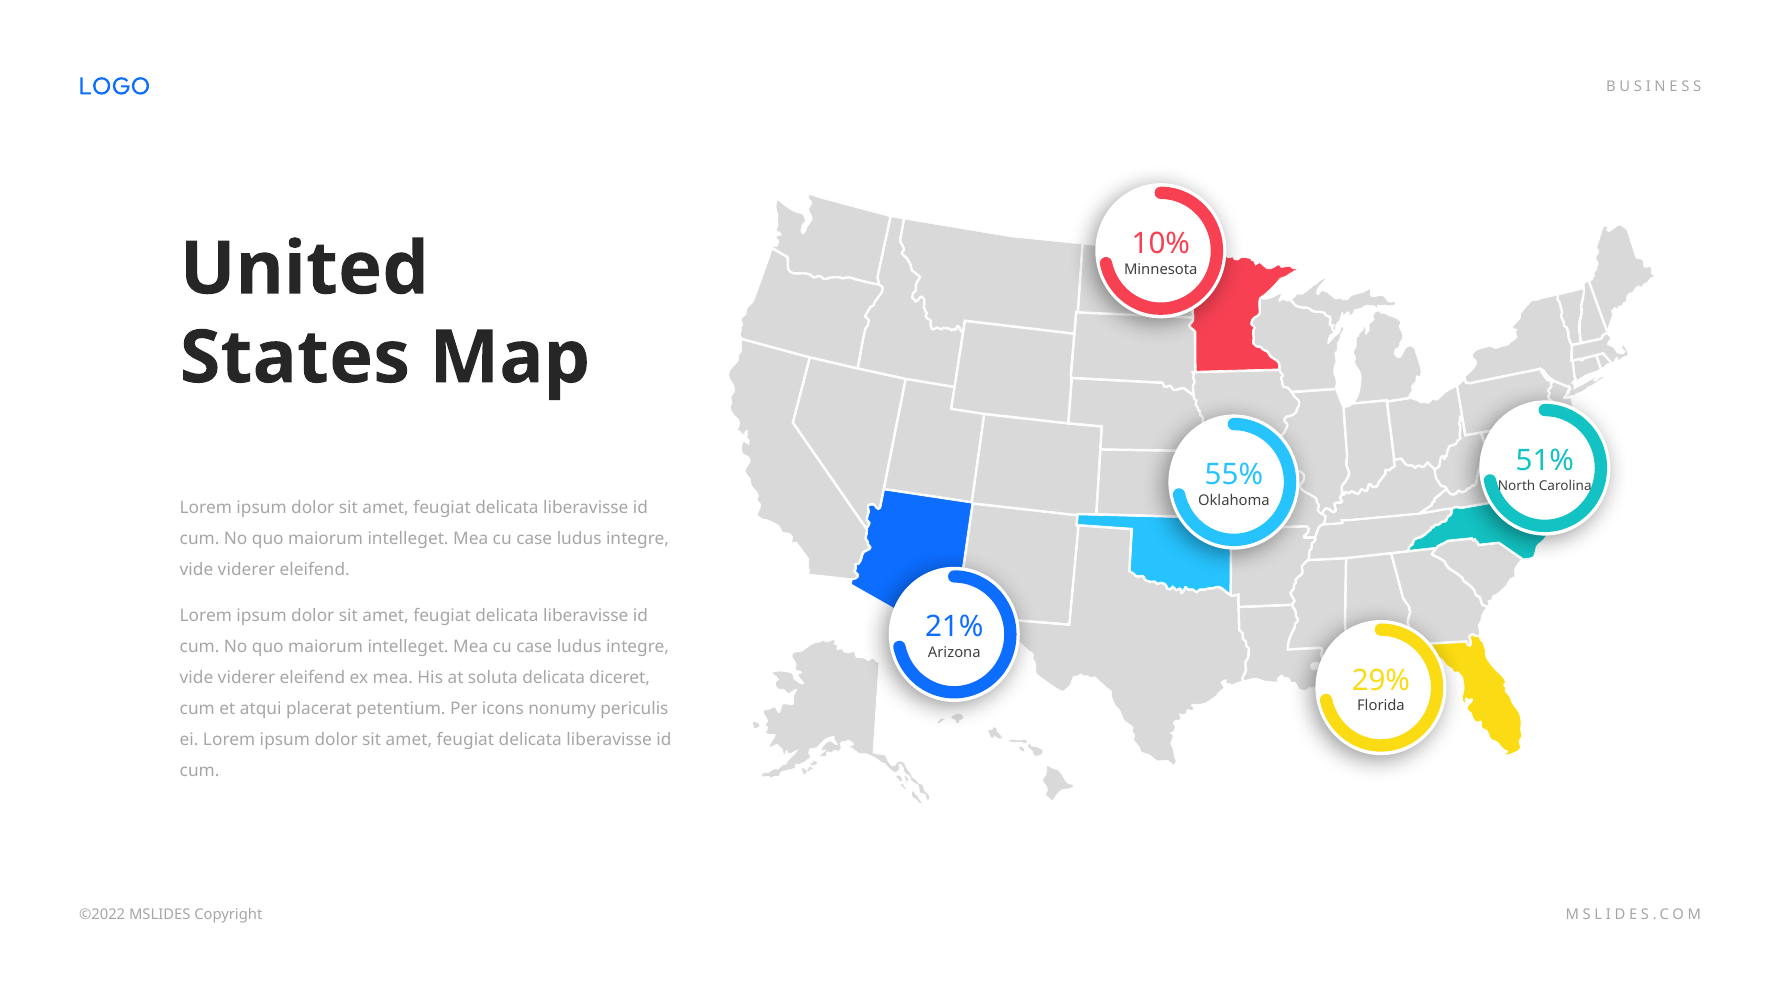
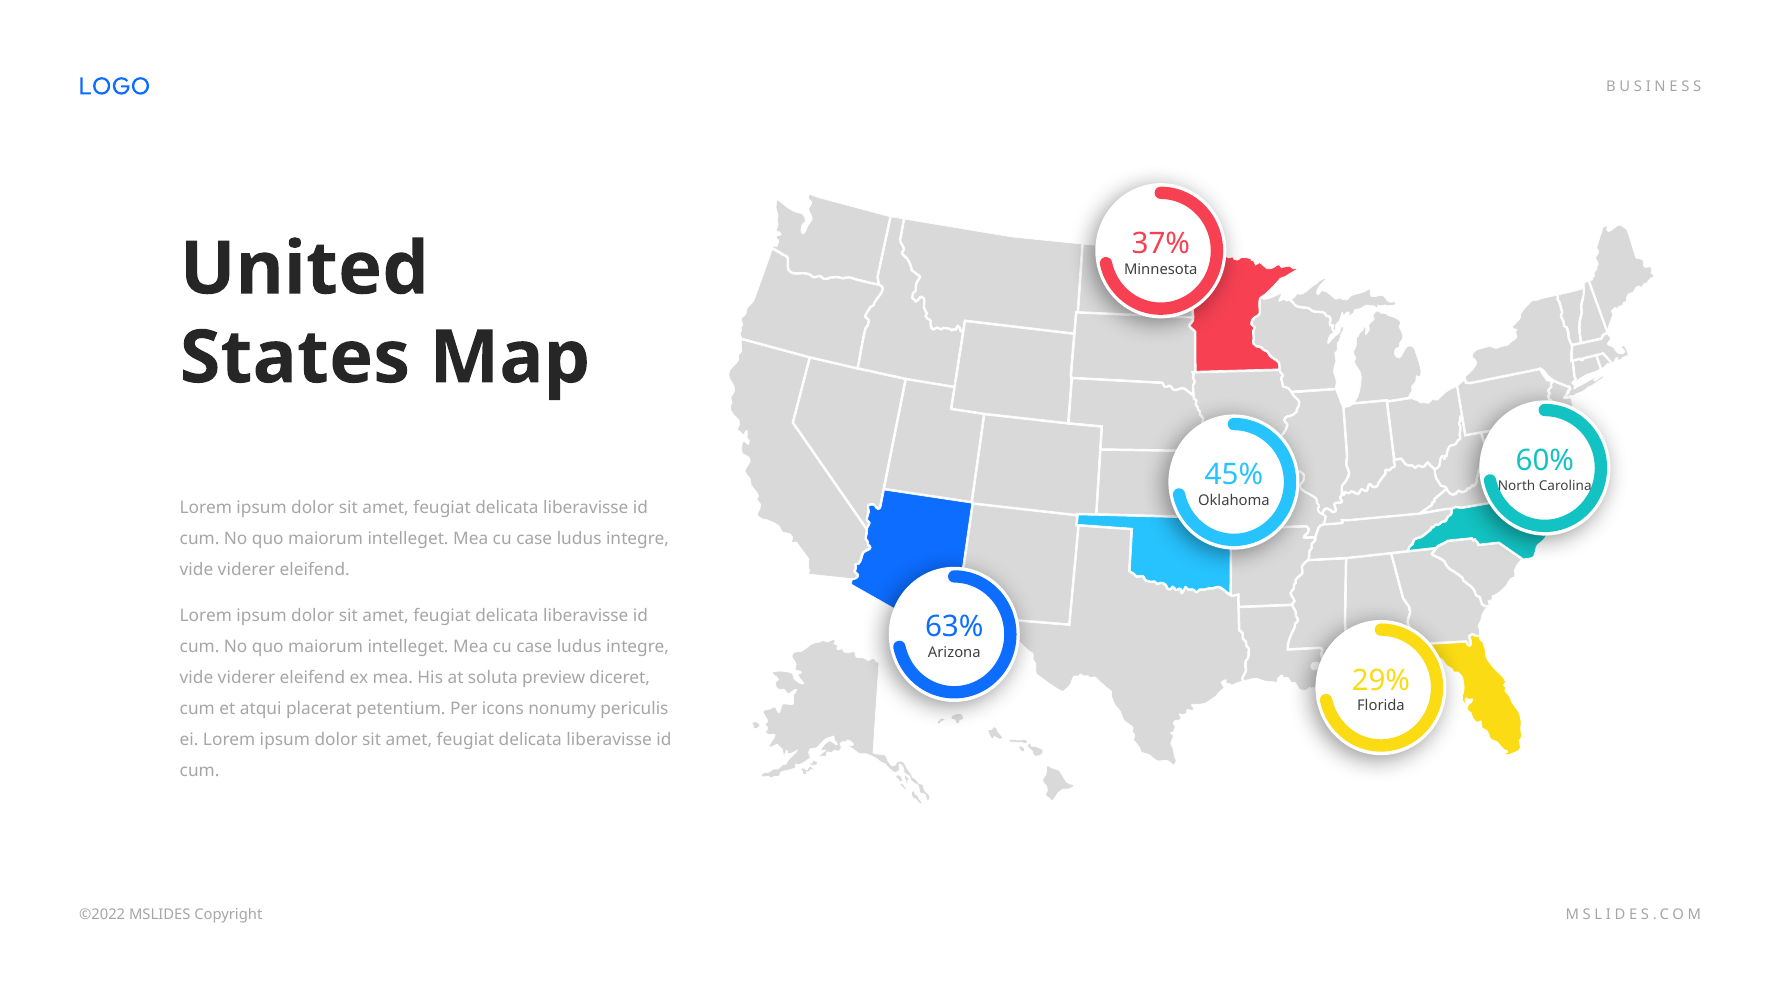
10%: 10% -> 37%
51%: 51% -> 60%
55%: 55% -> 45%
21%: 21% -> 63%
soluta delicata: delicata -> preview
